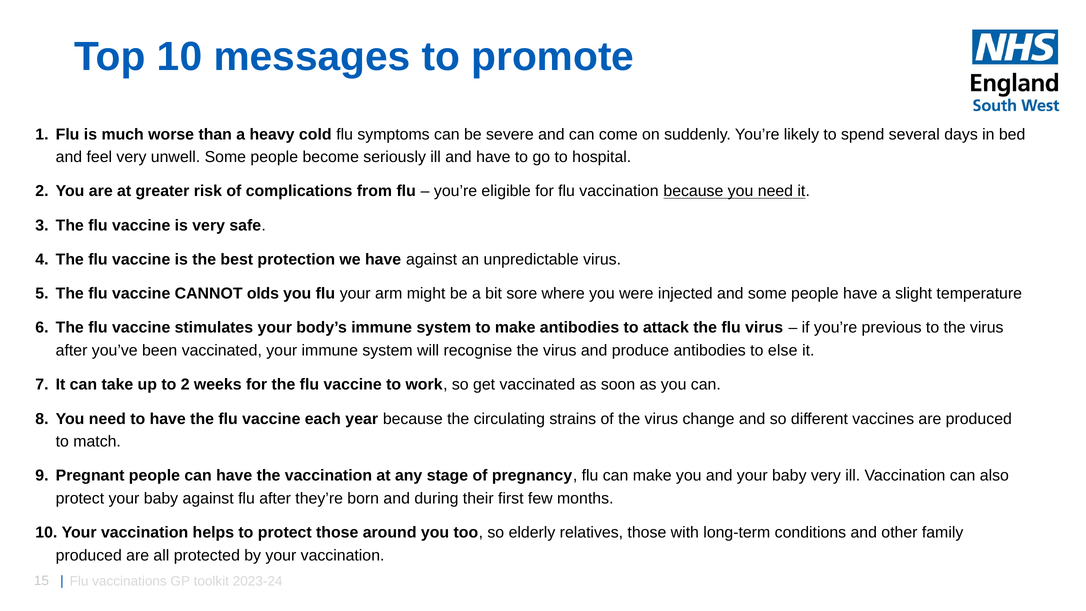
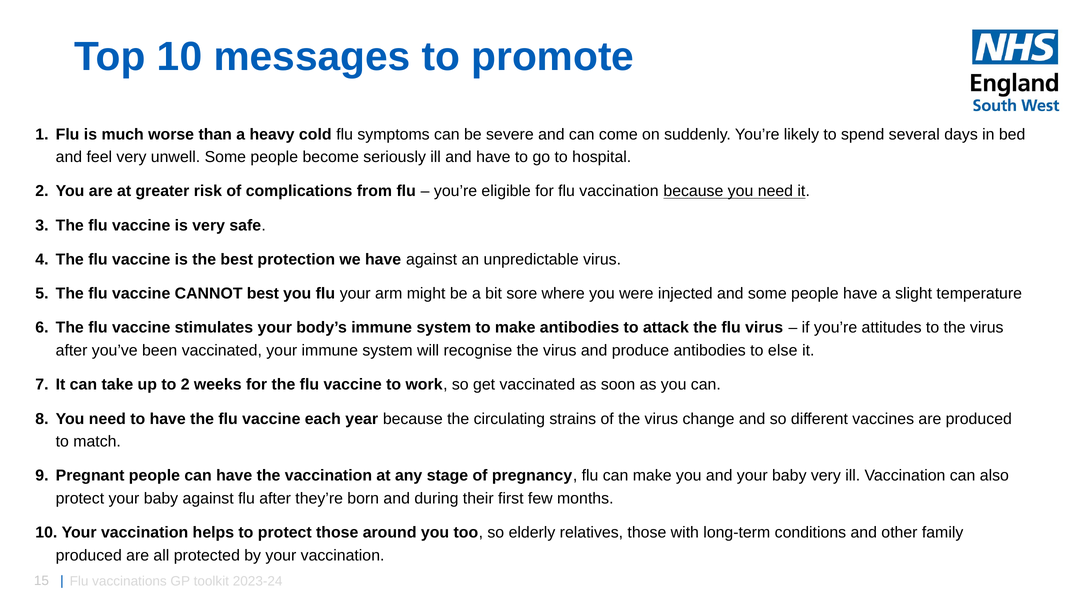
CANNOT olds: olds -> best
previous: previous -> attitudes
